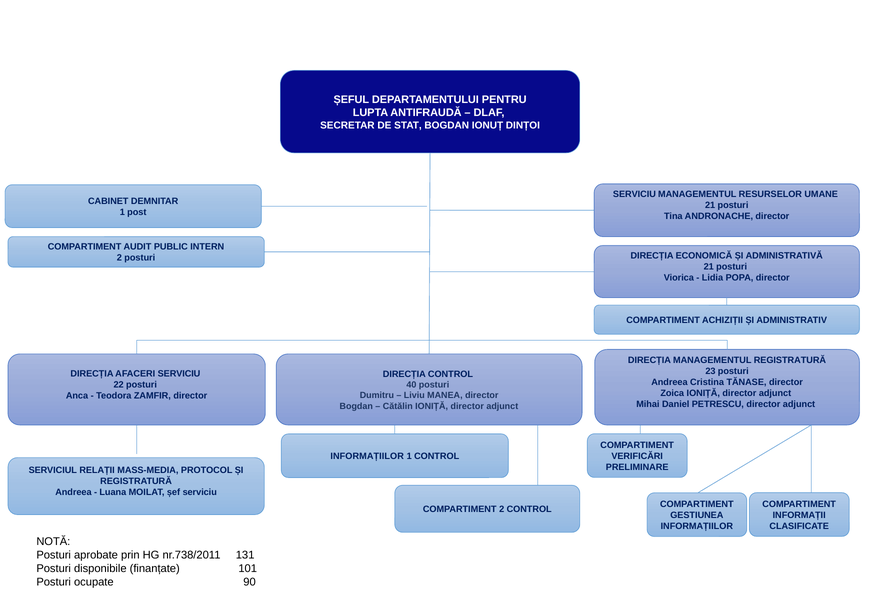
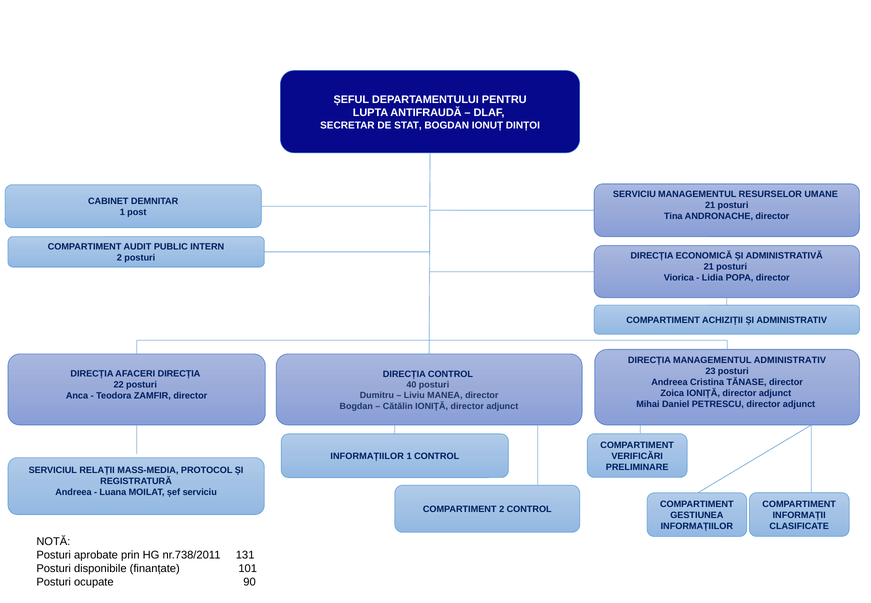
MANAGEMENTUL REGISTRATURĂ: REGISTRATURĂ -> ADMINISTRATIV
AFACERI SERVICIU: SERVICIU -> DIRECȚIA
